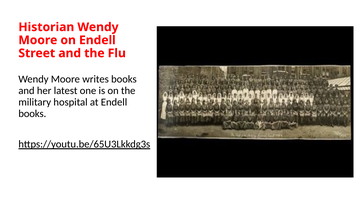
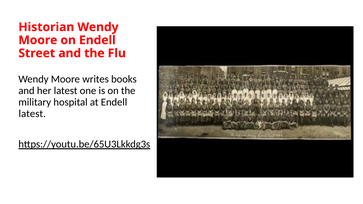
books at (32, 114): books -> latest
